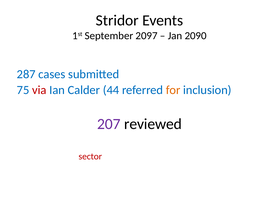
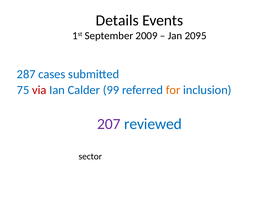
Stridor: Stridor -> Details
2097: 2097 -> 2009
2090: 2090 -> 2095
44: 44 -> 99
reviewed colour: black -> blue
sector colour: red -> black
